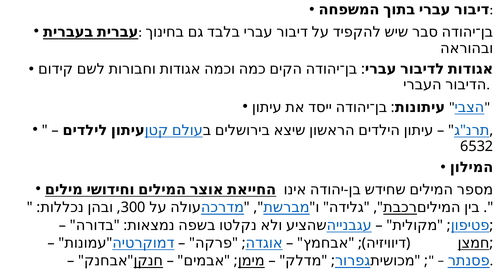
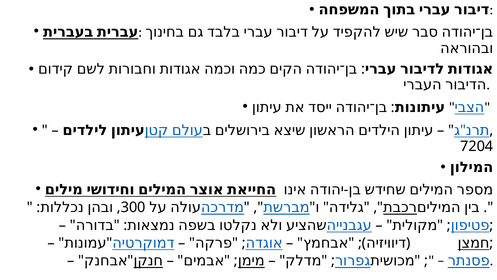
6532: 6532 -> 7204
